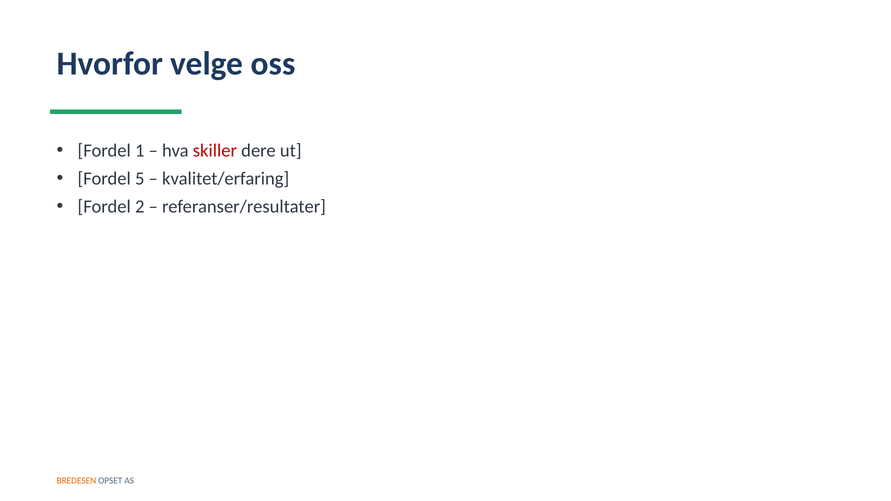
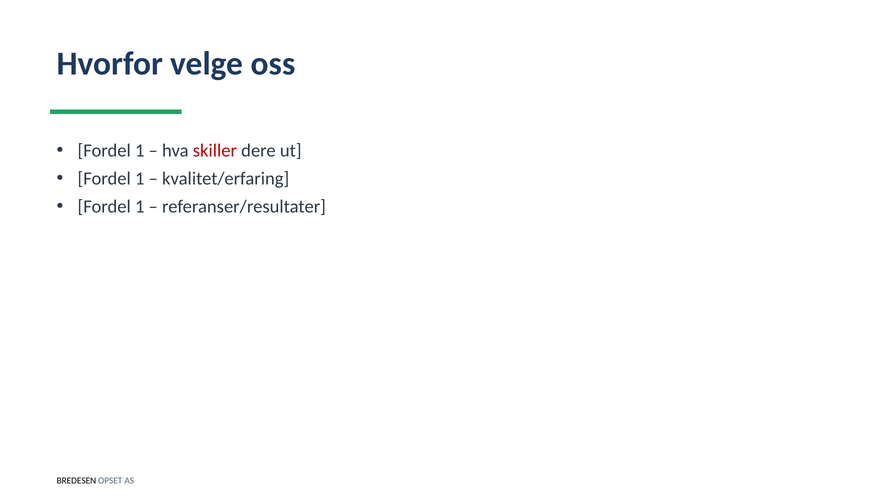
5 at (140, 179): 5 -> 1
2 at (140, 207): 2 -> 1
BREDESEN colour: orange -> black
